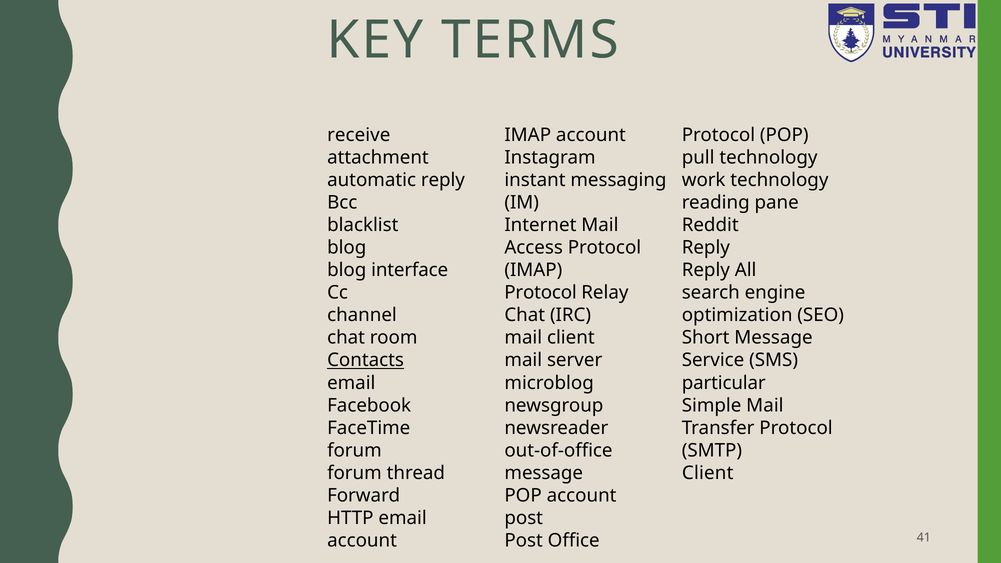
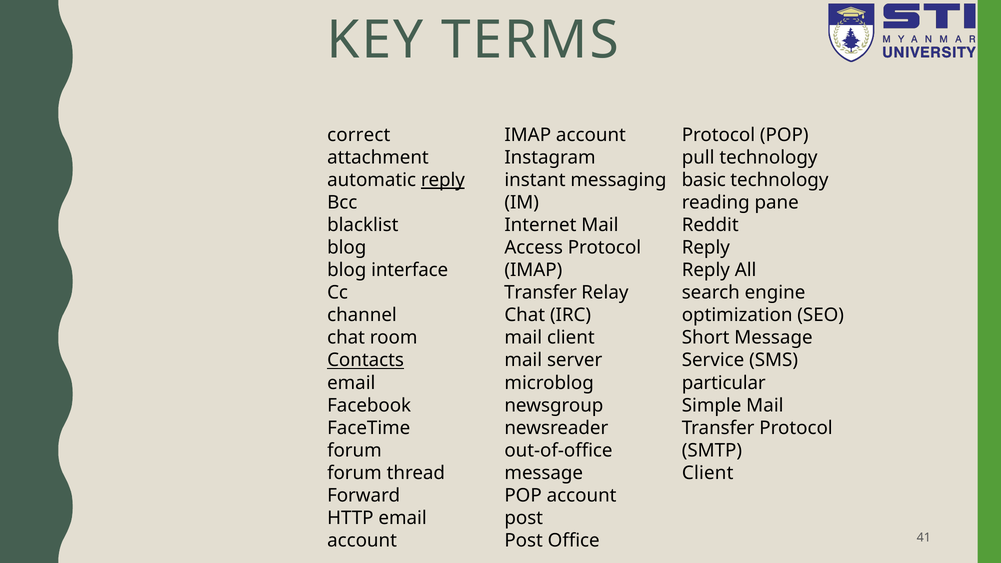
receive: receive -> correct
reply at (443, 180) underline: none -> present
work: work -> basic
Protocol at (541, 293): Protocol -> Transfer
